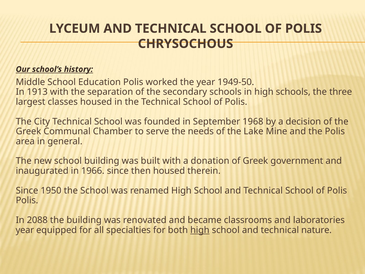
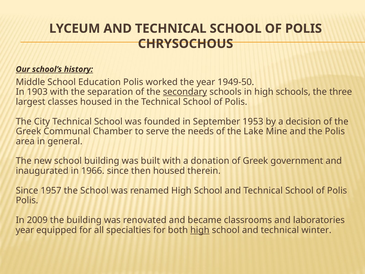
1913: 1913 -> 1903
secondary underline: none -> present
1968: 1968 -> 1953
1950: 1950 -> 1957
2088: 2088 -> 2009
nature: nature -> winter
